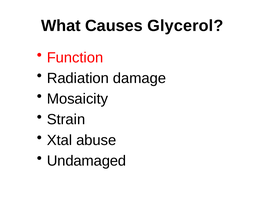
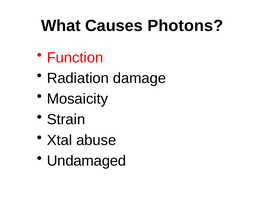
Glycerol: Glycerol -> Photons
